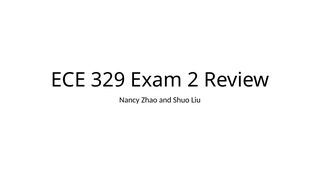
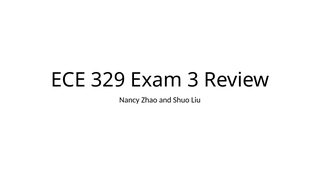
2: 2 -> 3
